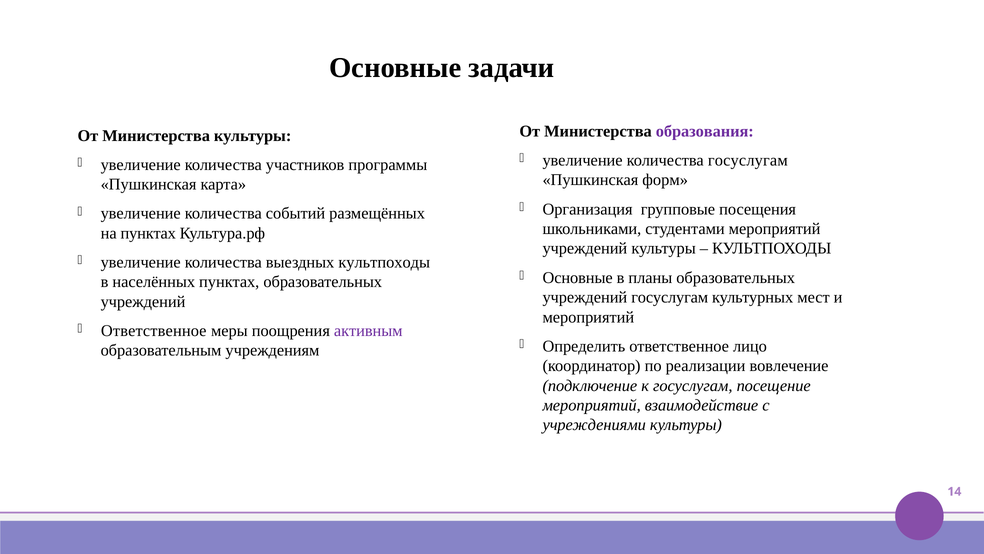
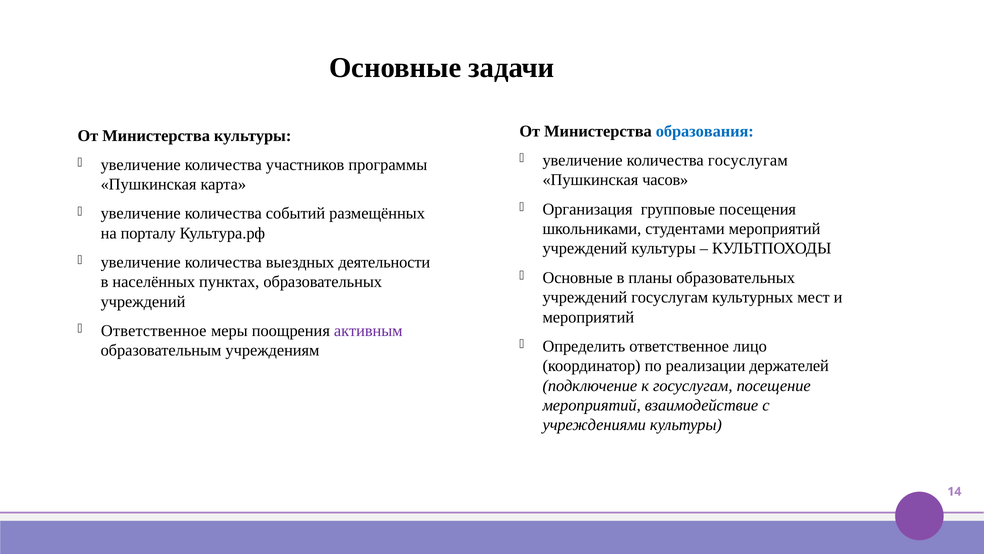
образования colour: purple -> blue
форм: форм -> часов
на пунктах: пунктах -> порталу
выездных культпоходы: культпоходы -> деятельности
вовлечение: вовлечение -> держателей
